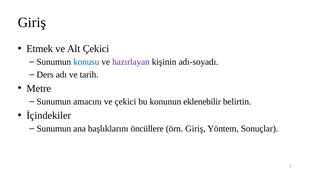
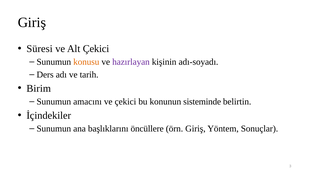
Etmek: Etmek -> Süresi
konusu colour: blue -> orange
Metre: Metre -> Birim
eklenebilir: eklenebilir -> sisteminde
